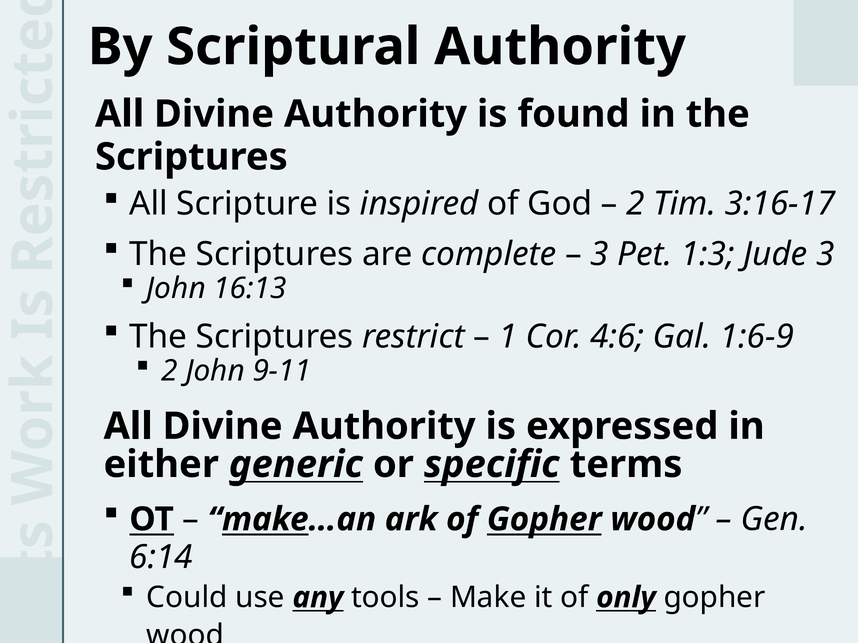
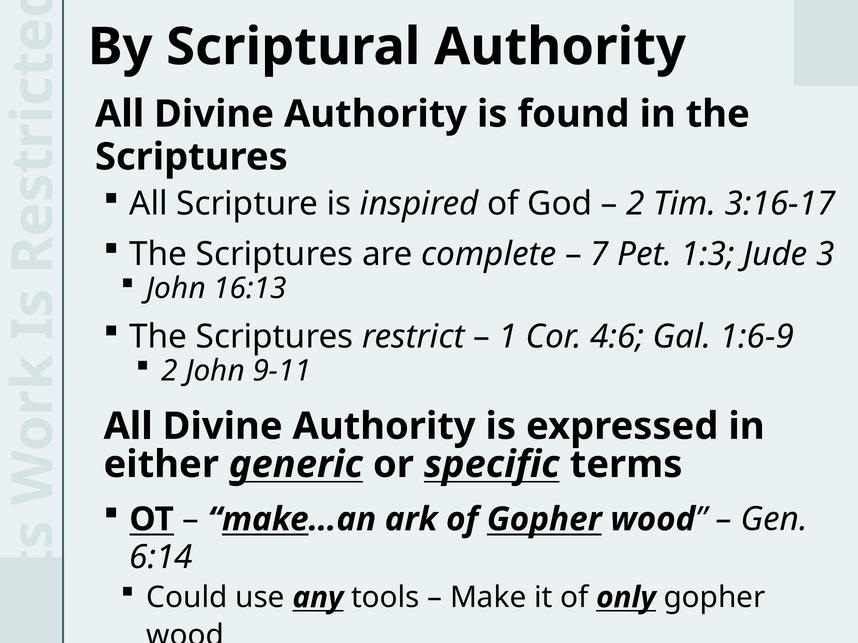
3 at (600, 254): 3 -> 7
